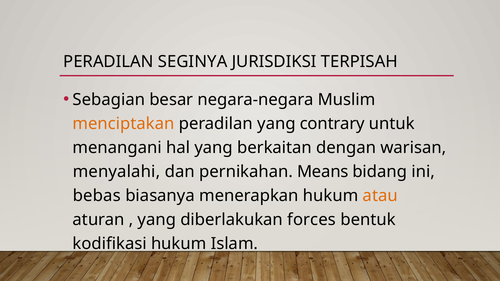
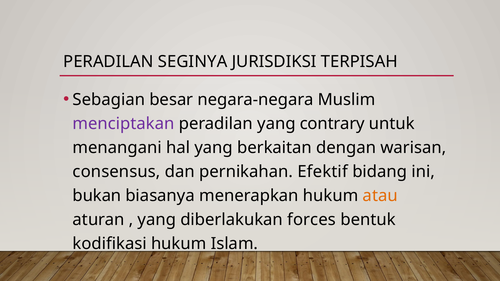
menciptakan colour: orange -> purple
menyalahi: menyalahi -> consensus
Means: Means -> Efektif
bebas: bebas -> bukan
